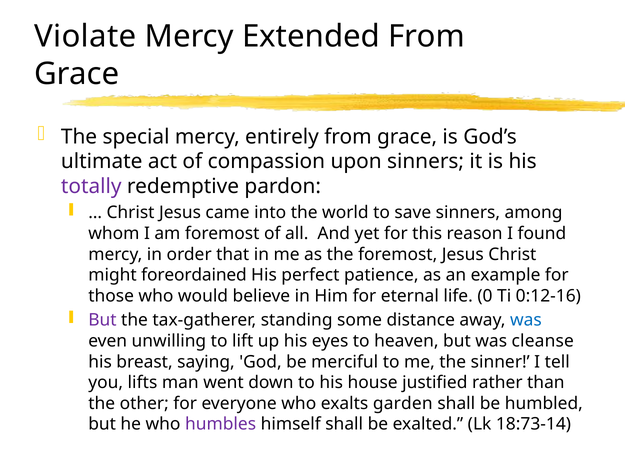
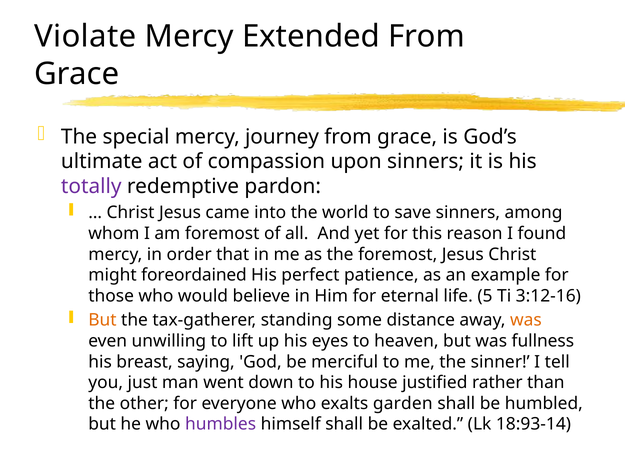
entirely: entirely -> journey
0: 0 -> 5
0:12-16: 0:12-16 -> 3:12-16
But at (102, 321) colour: purple -> orange
was at (526, 321) colour: blue -> orange
cleanse: cleanse -> fullness
lifts: lifts -> just
18:73-14: 18:73-14 -> 18:93-14
